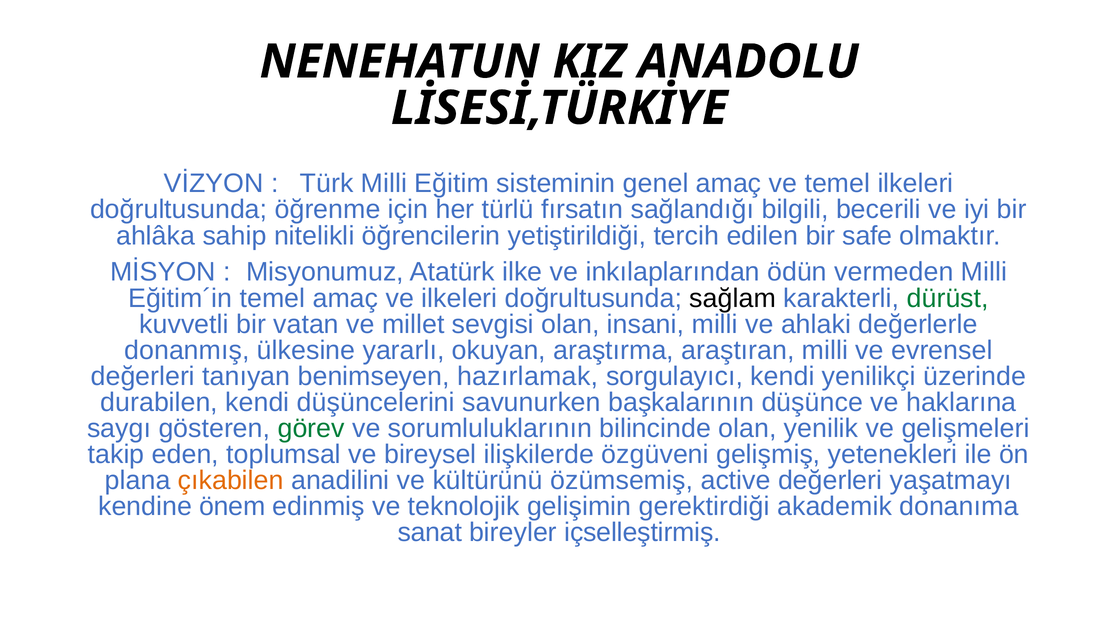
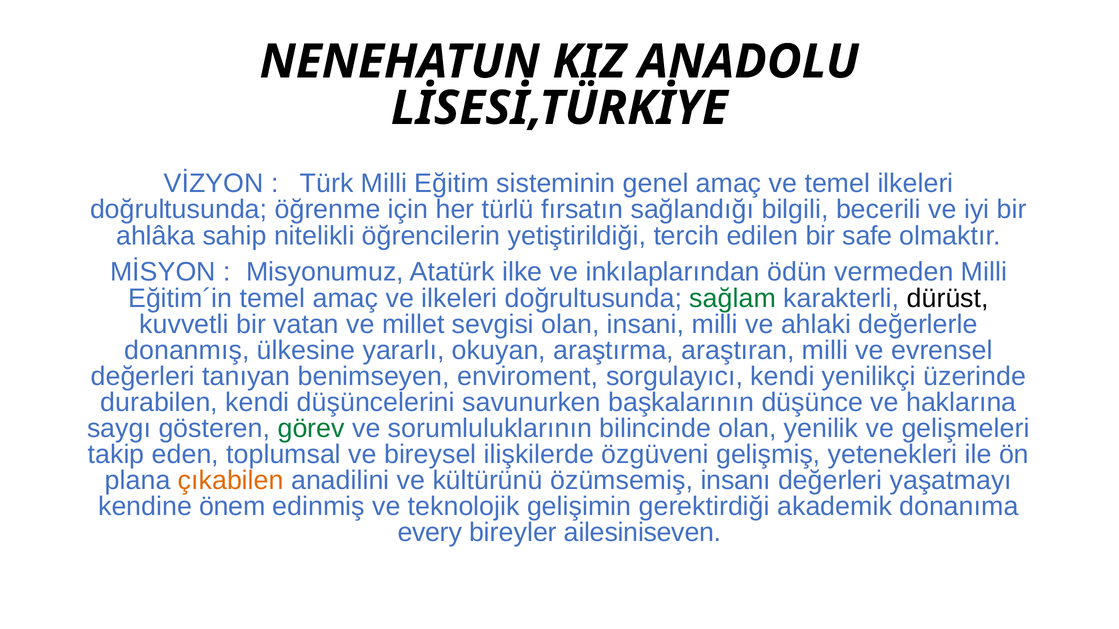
sağlam colour: black -> green
dürüst colour: green -> black
hazırlamak: hazırlamak -> enviroment
active: active -> insanı
sanat: sanat -> every
içselleştirmiş: içselleştirmiş -> ailesiniseven
